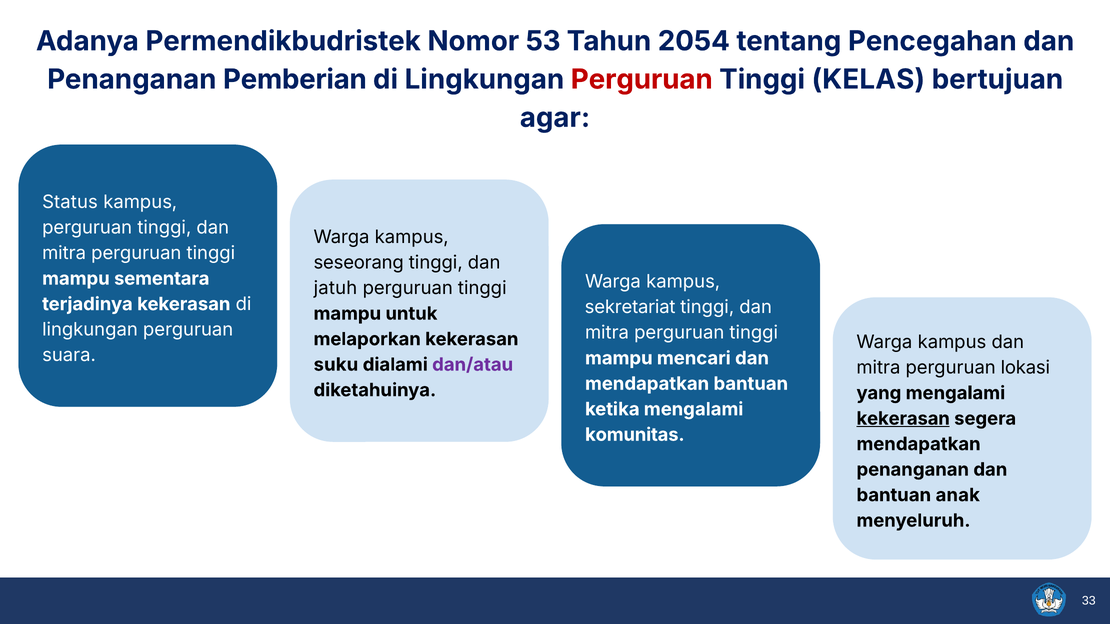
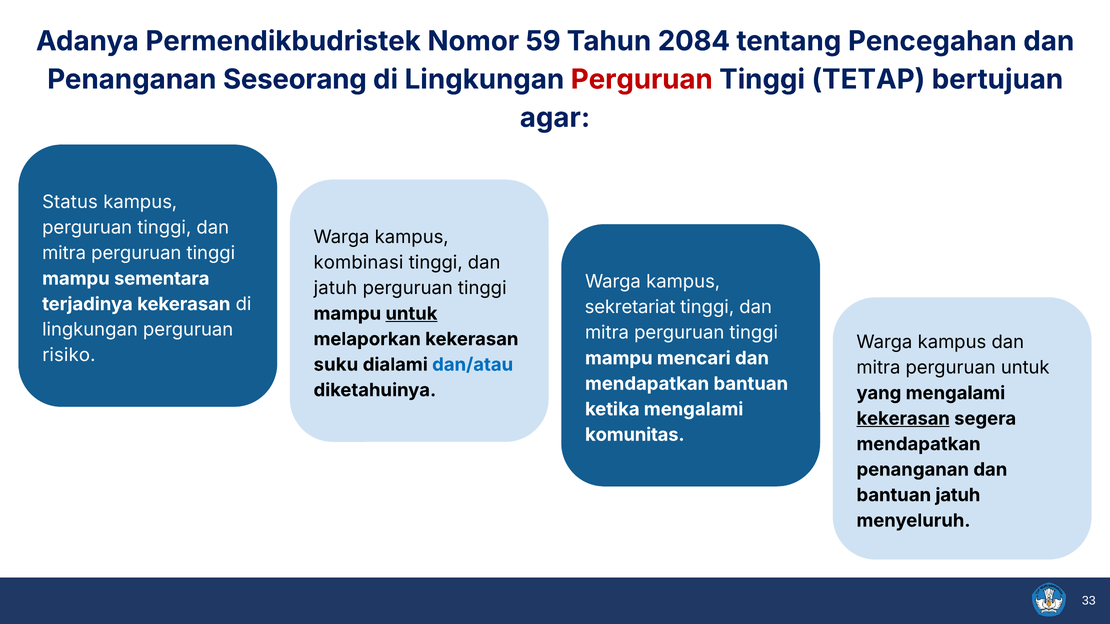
53: 53 -> 59
2054: 2054 -> 2084
Pemberian: Pemberian -> Seseorang
KELAS: KELAS -> TETAP
seseorang: seseorang -> kombinasi
untuk at (411, 314) underline: none -> present
suara: suara -> risiko
dan/atau colour: purple -> blue
perguruan lokasi: lokasi -> untuk
bantuan anak: anak -> jatuh
